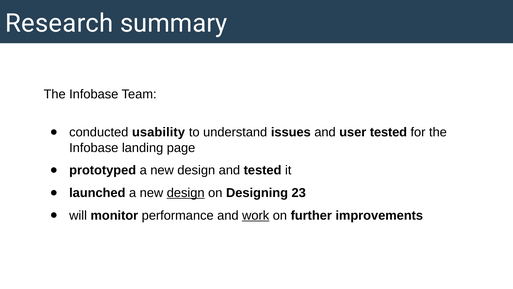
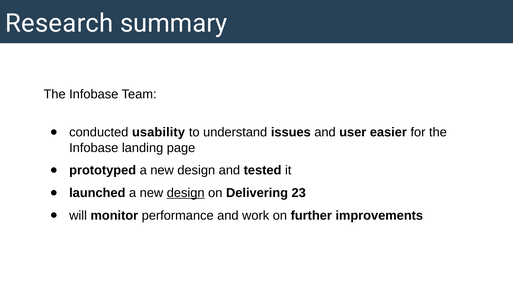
user tested: tested -> easier
Designing: Designing -> Delivering
work underline: present -> none
